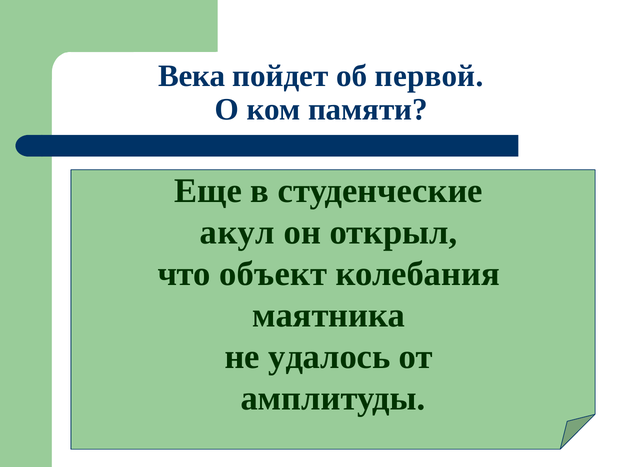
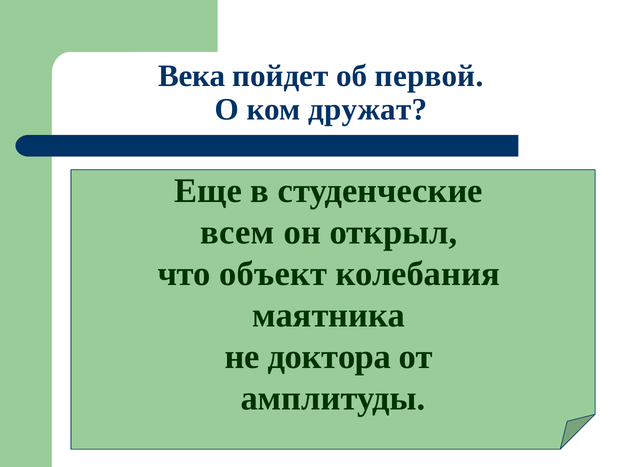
памяти: памяти -> дружат
акул: акул -> всем
удалось: удалось -> доктора
